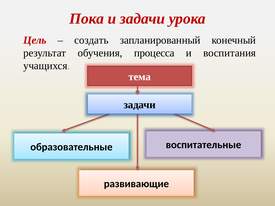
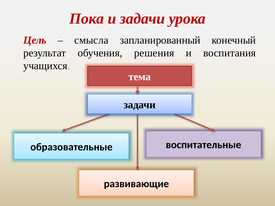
создать: создать -> смысла
процесса: процесса -> решения
